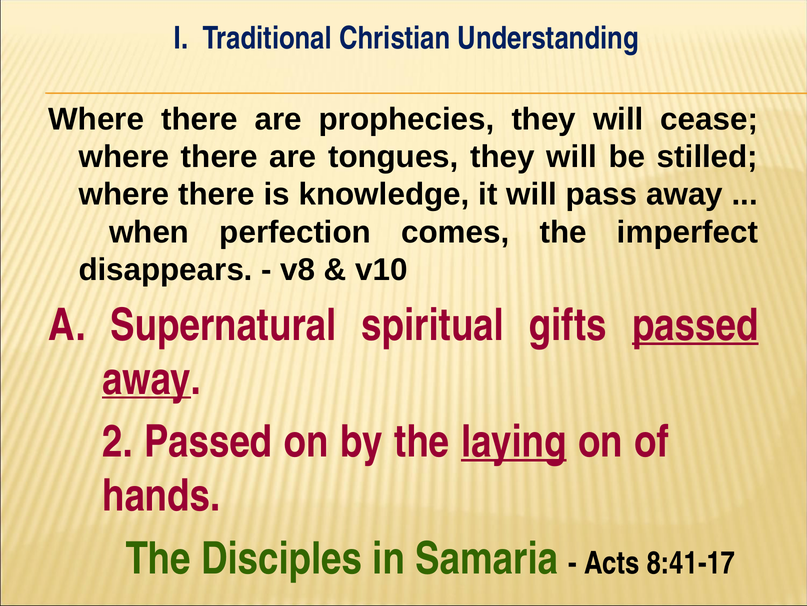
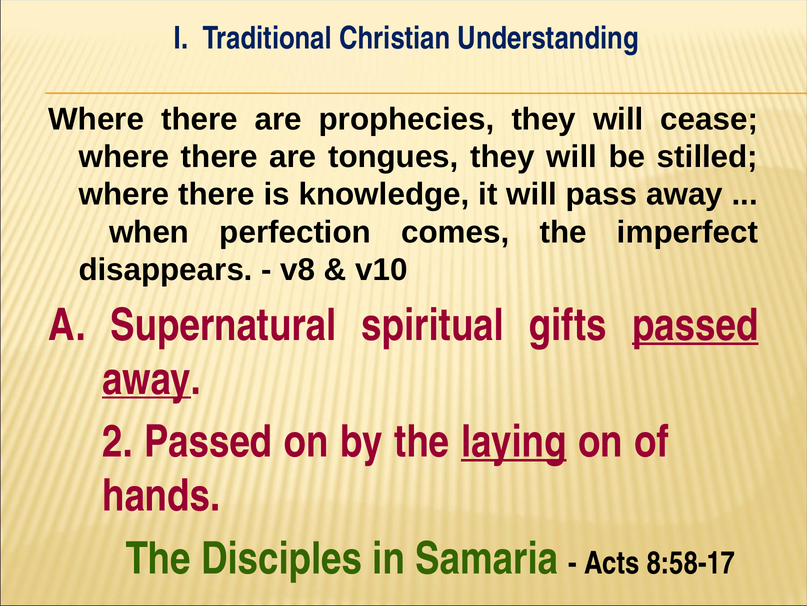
8:41-17: 8:41-17 -> 8:58-17
